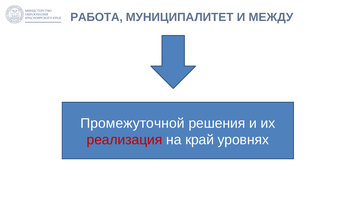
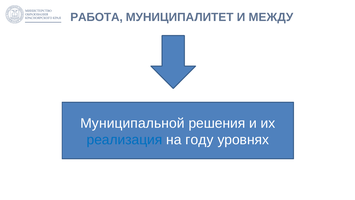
Промежуточной: Промежуточной -> Муниципальной
реализация colour: red -> blue
край: край -> году
